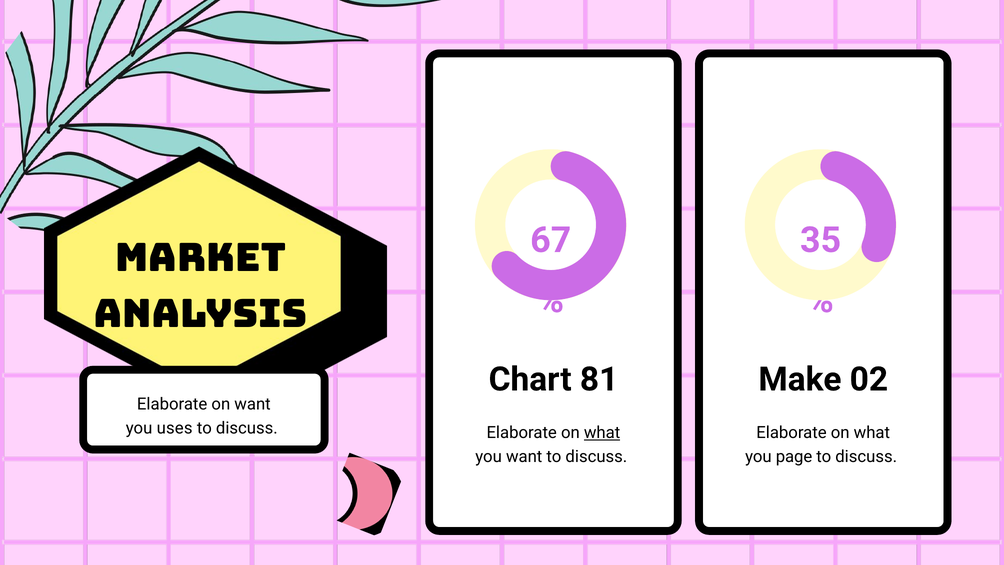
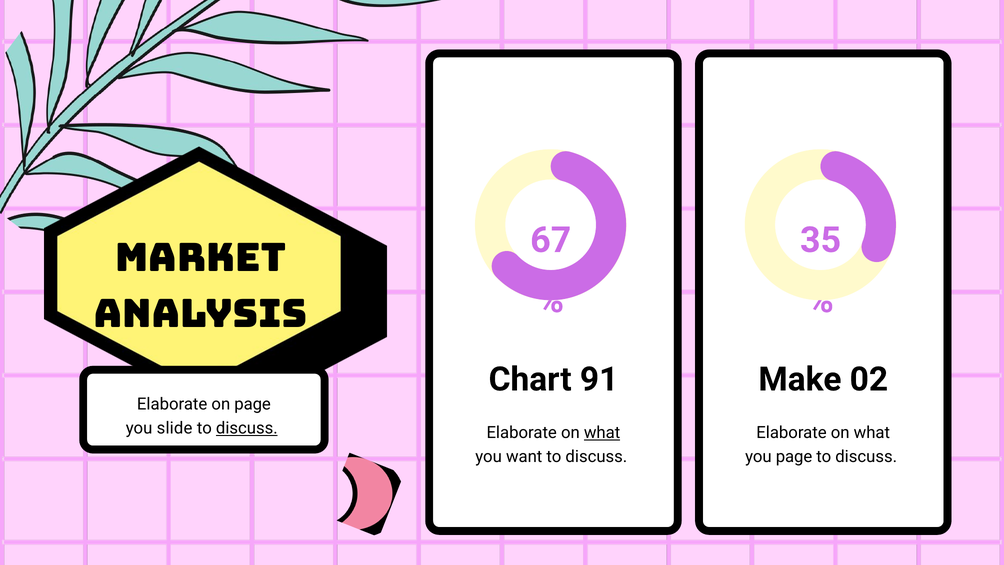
81: 81 -> 91
on want: want -> page
uses: uses -> slide
discuss at (247, 428) underline: none -> present
